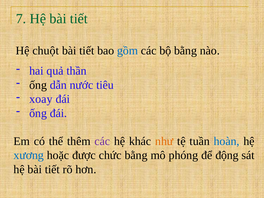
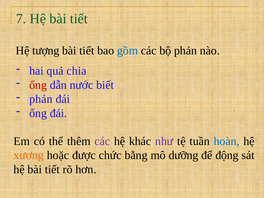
chuột: chuột -> tượng
bộ bằng: bằng -> phản
thần: thần -> chia
ống at (38, 85) colour: black -> red
tiêu: tiêu -> biết
xoay at (41, 99): xoay -> phản
như colour: orange -> purple
xương colour: blue -> orange
phóng: phóng -> dưỡng
